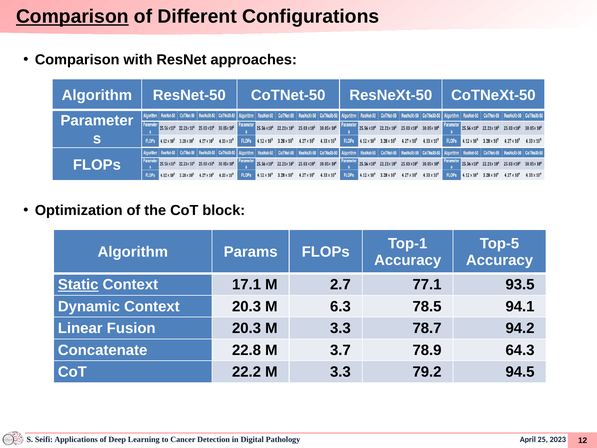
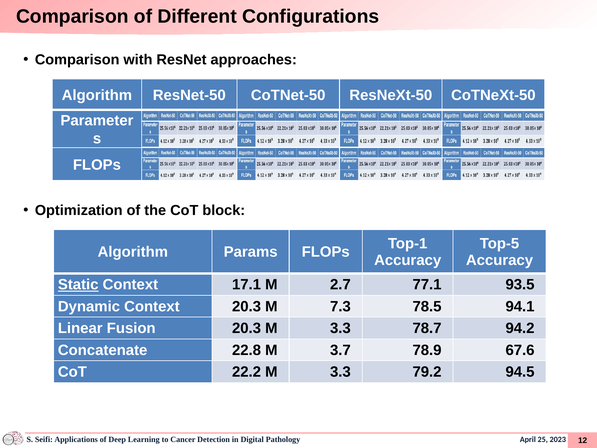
Comparison at (72, 17) underline: present -> none
6.3: 6.3 -> 7.3
64.3: 64.3 -> 67.6
